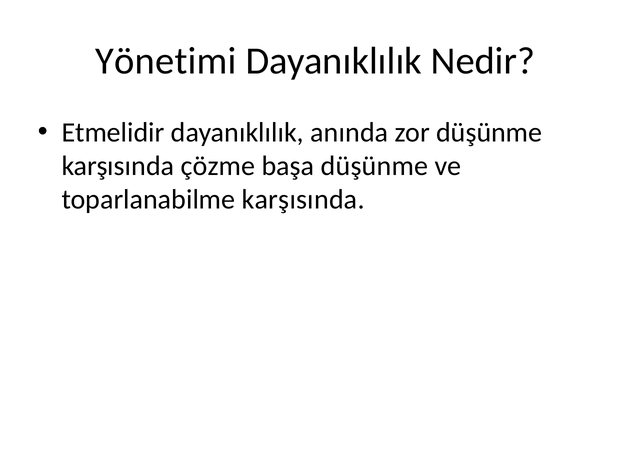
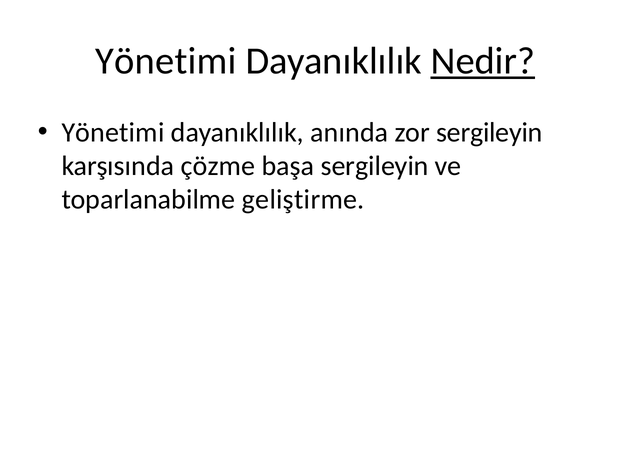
Nedir underline: none -> present
Etmelidir at (113, 132): Etmelidir -> Yönetimi
zor düşünme: düşünme -> sergileyin
başa düşünme: düşünme -> sergileyin
toparlanabilme karşısında: karşısında -> geliştirme
